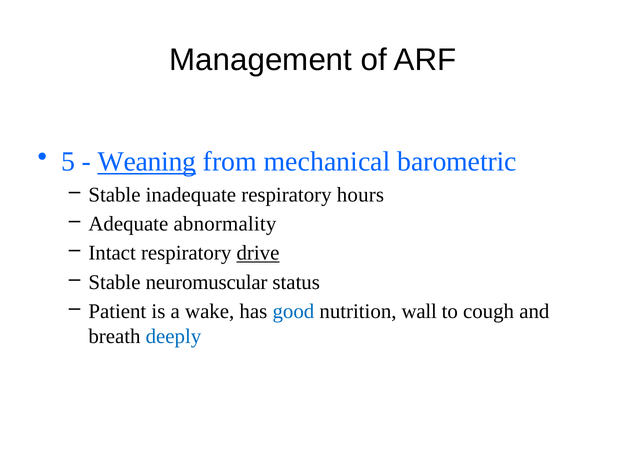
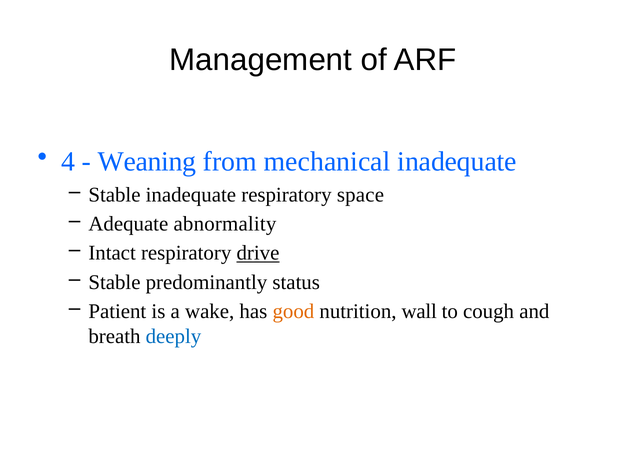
5: 5 -> 4
Weaning underline: present -> none
mechanical barometric: barometric -> inadequate
hours: hours -> space
neuromuscular: neuromuscular -> predominantly
good colour: blue -> orange
